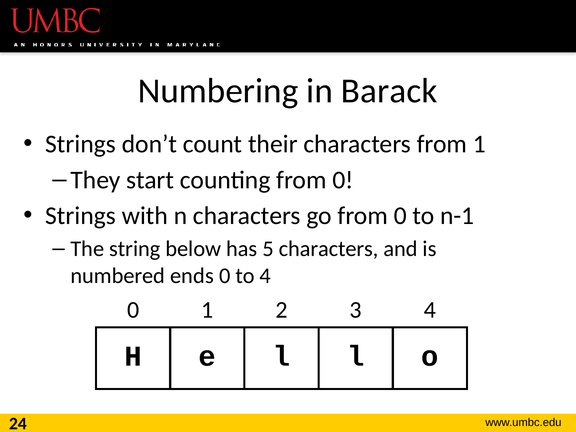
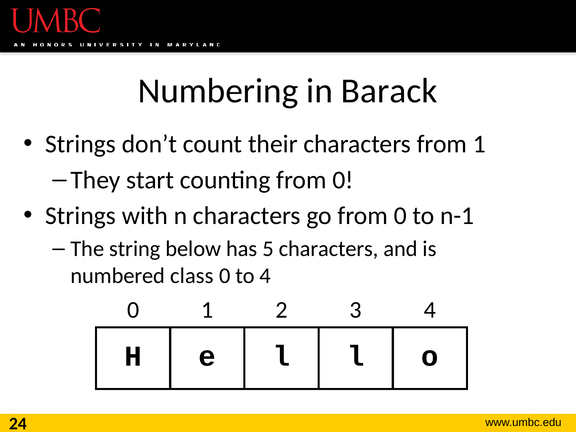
ends: ends -> class
